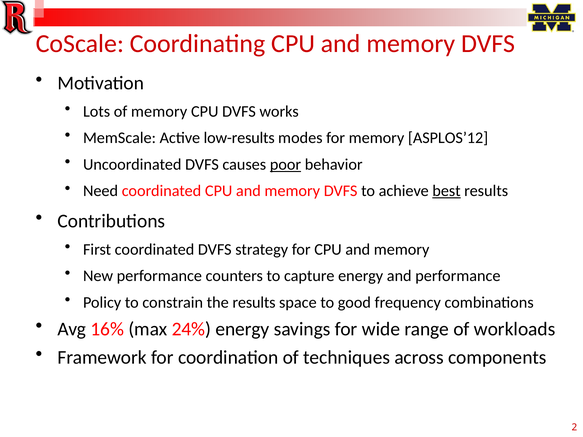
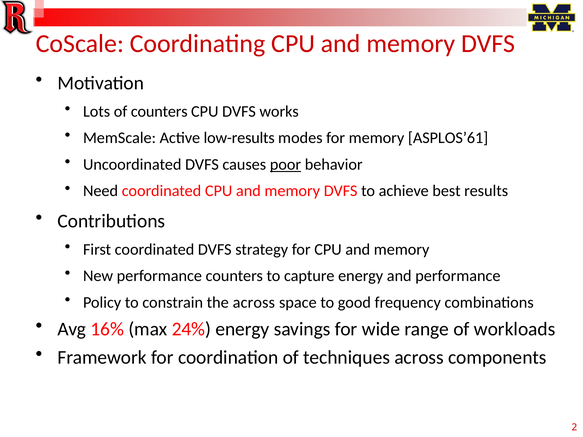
of memory: memory -> counters
ASPLOS’12: ASPLOS’12 -> ASPLOS’61
best underline: present -> none
the results: results -> across
